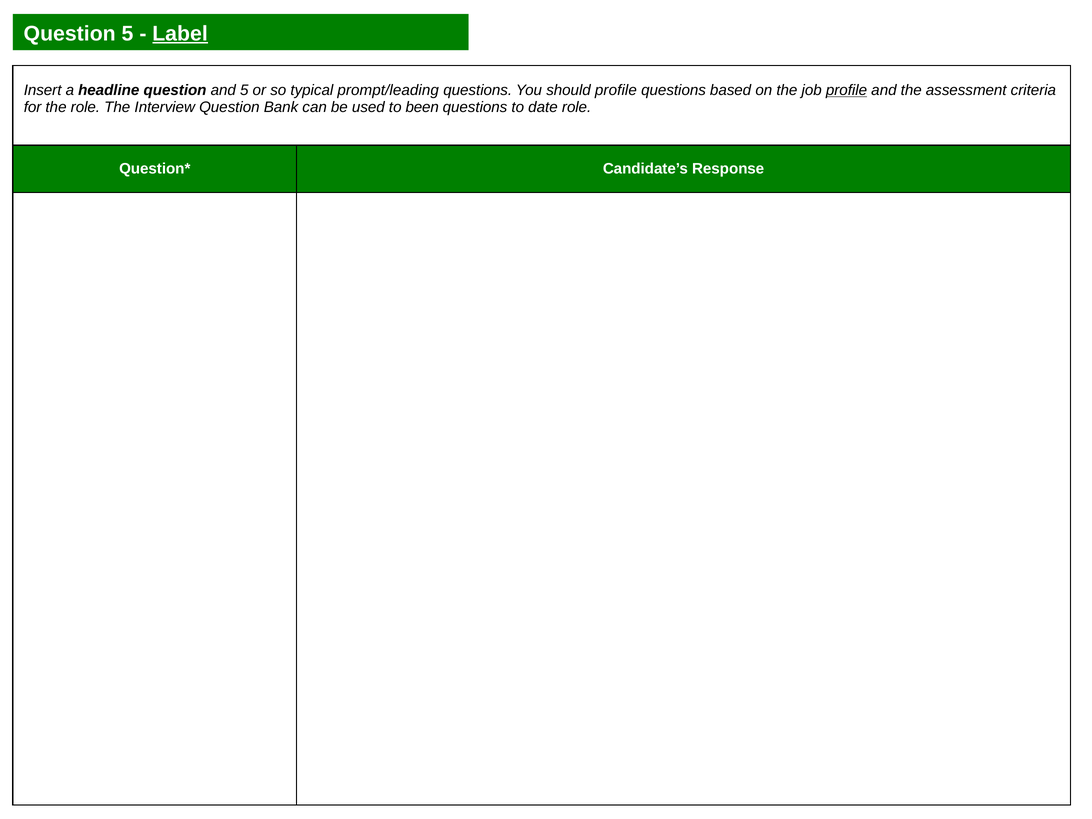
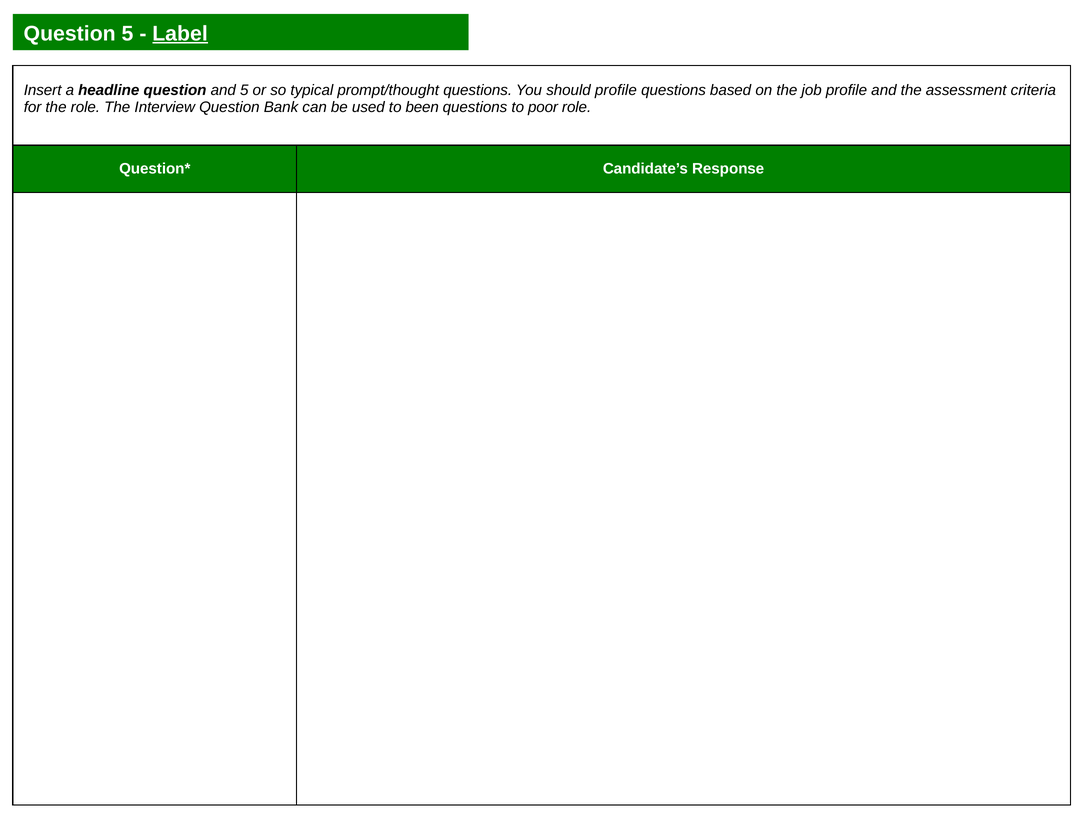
prompt/leading: prompt/leading -> prompt/thought
profile at (847, 90) underline: present -> none
date: date -> poor
